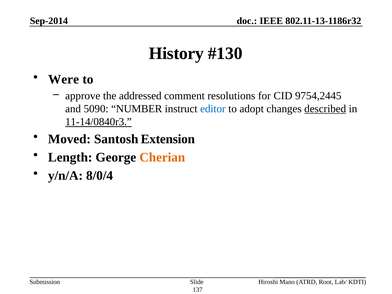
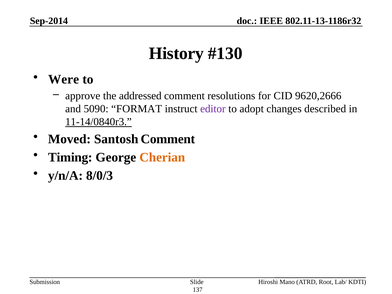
9754,2445: 9754,2445 -> 9620,2666
NUMBER: NUMBER -> FORMAT
editor colour: blue -> purple
described underline: present -> none
Santosh Extension: Extension -> Comment
Length: Length -> Timing
8/0/4: 8/0/4 -> 8/0/3
